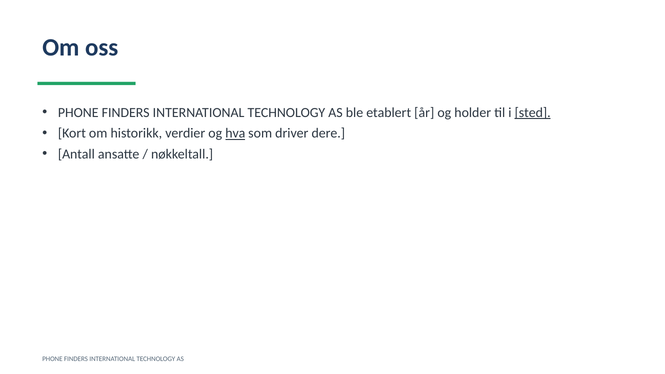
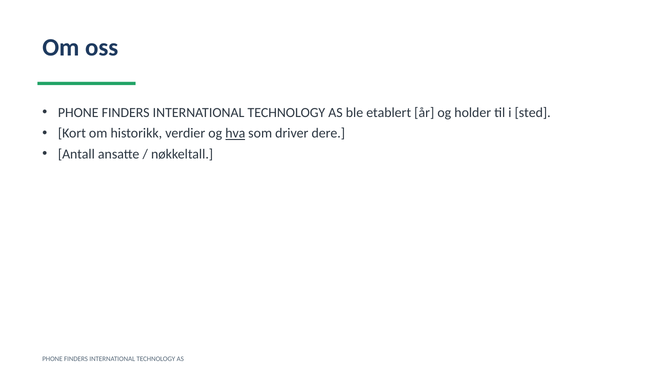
sted underline: present -> none
